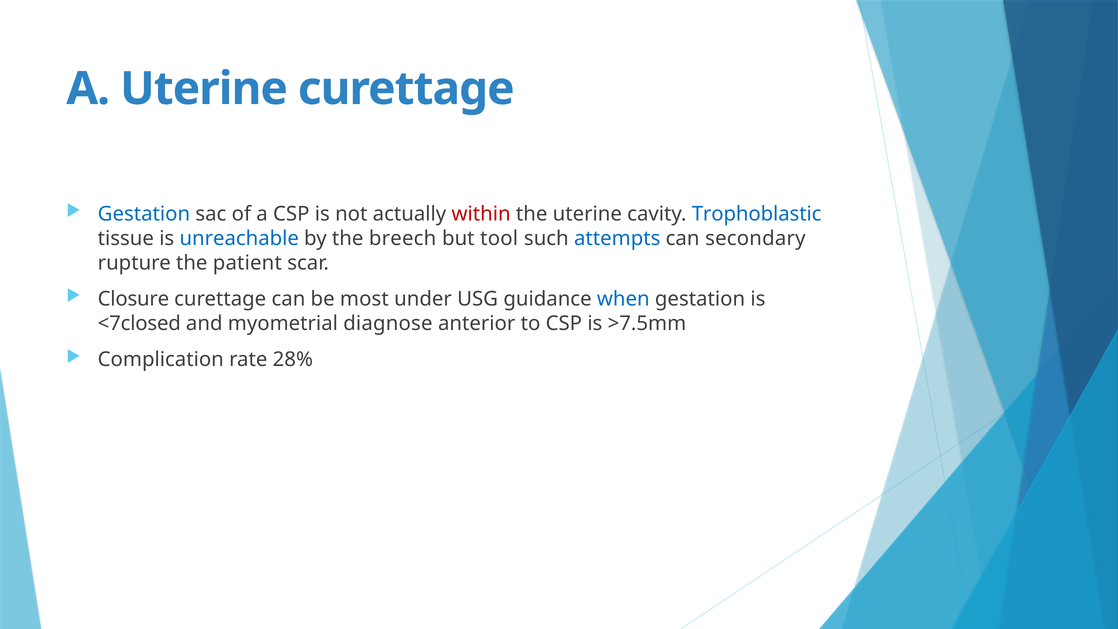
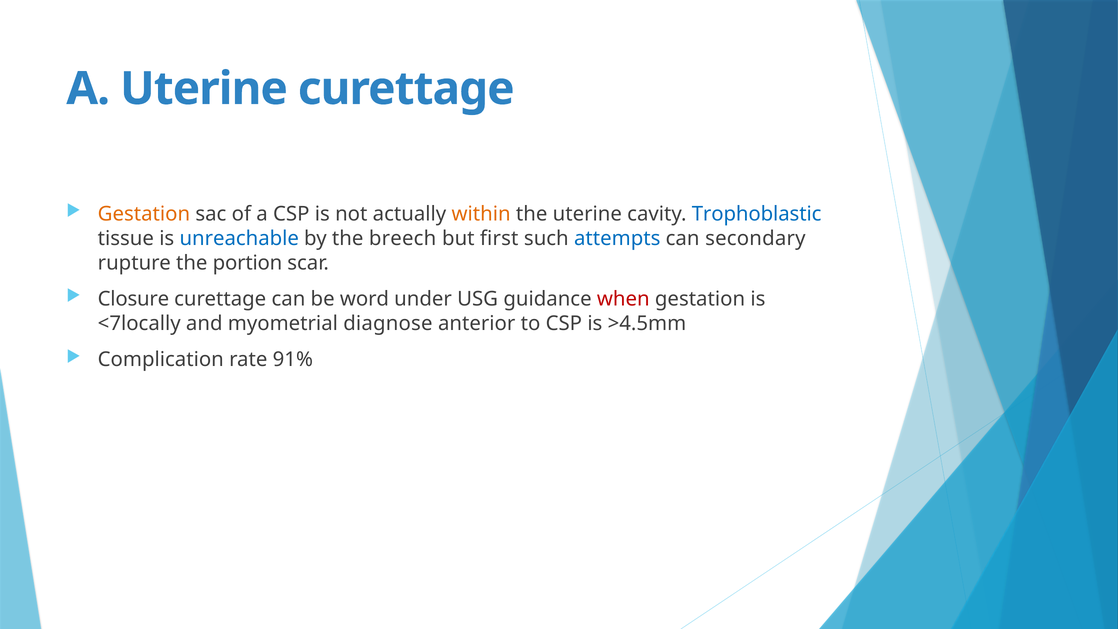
Gestation at (144, 214) colour: blue -> orange
within colour: red -> orange
tool: tool -> first
patient: patient -> portion
most: most -> word
when colour: blue -> red
<7closed: <7closed -> <7locally
>7.5mm: >7.5mm -> >4.5mm
28%: 28% -> 91%
